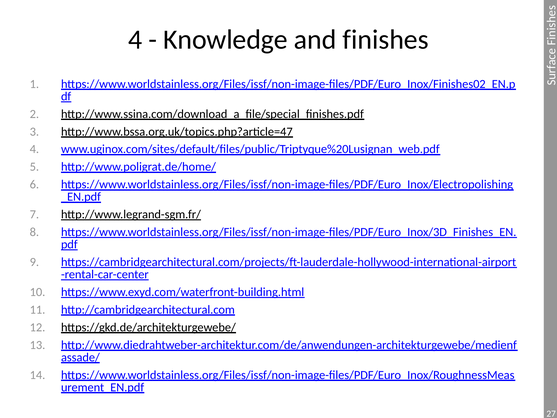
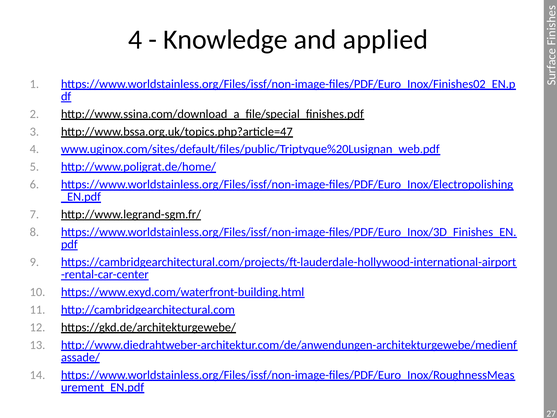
finishes: finishes -> applied
